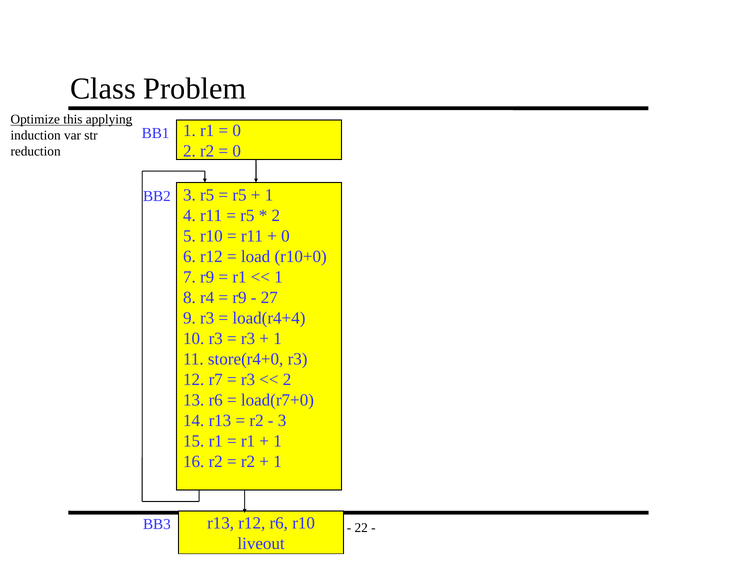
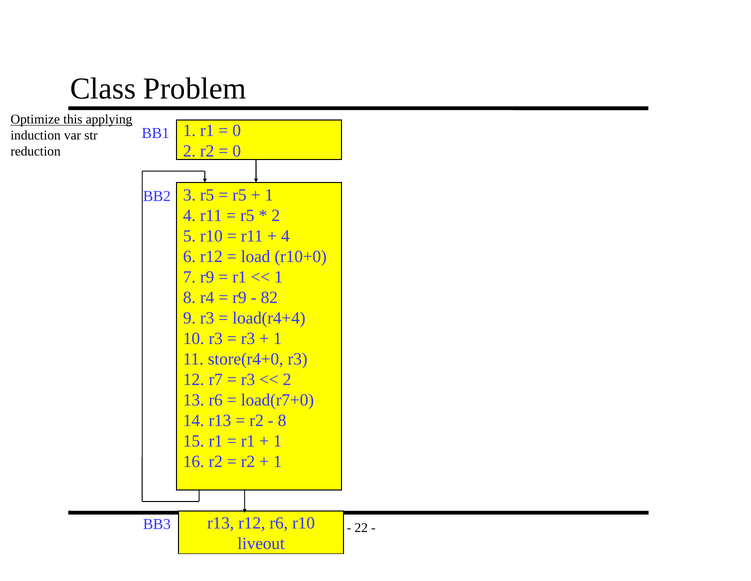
0 at (285, 236): 0 -> 4
27: 27 -> 82
3 at (282, 420): 3 -> 8
